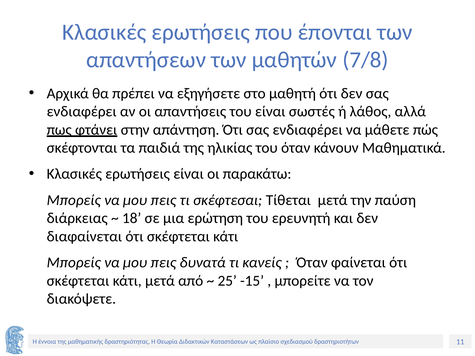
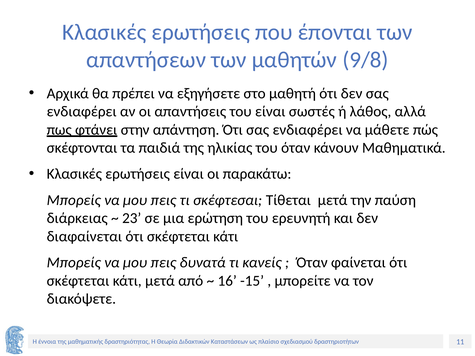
7/8: 7/8 -> 9/8
18: 18 -> 23
25: 25 -> 16
